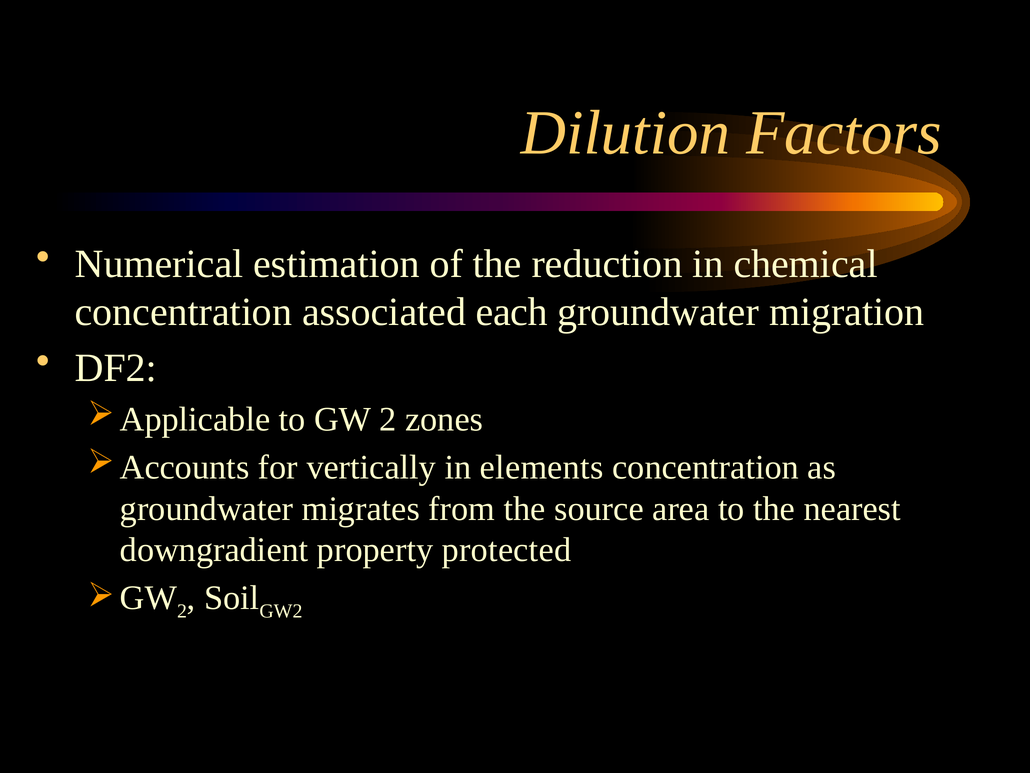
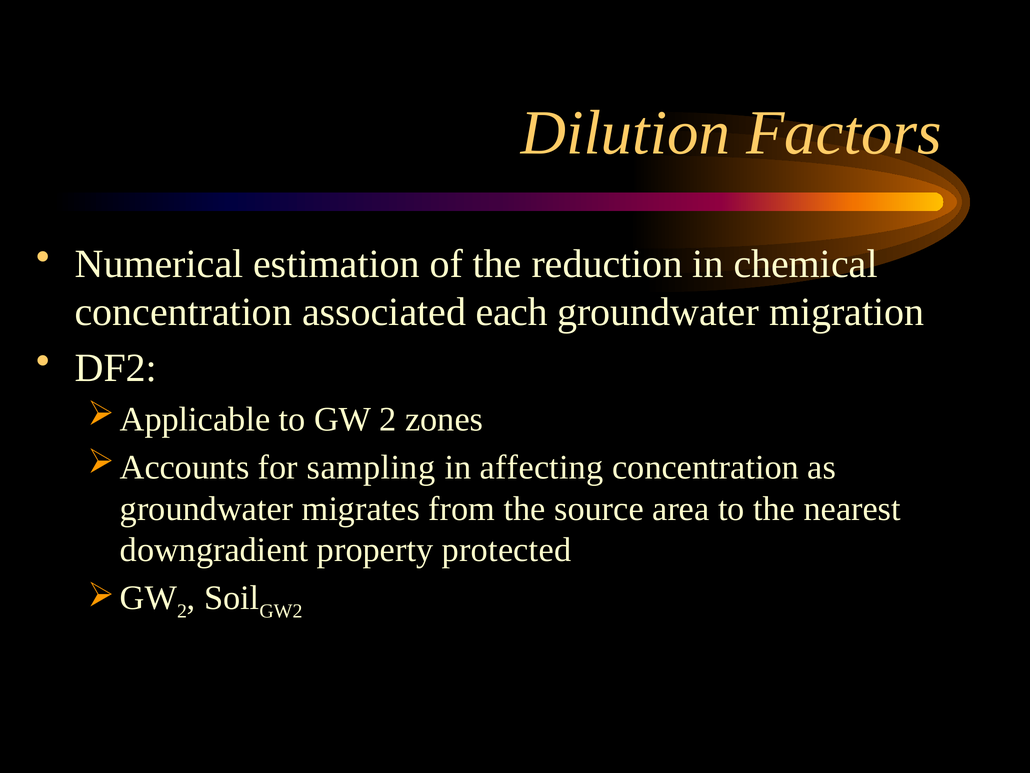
vertically: vertically -> sampling
elements: elements -> affecting
